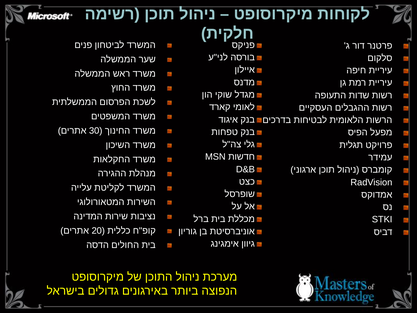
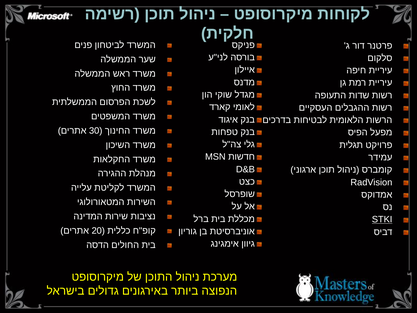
STKI underline: none -> present
